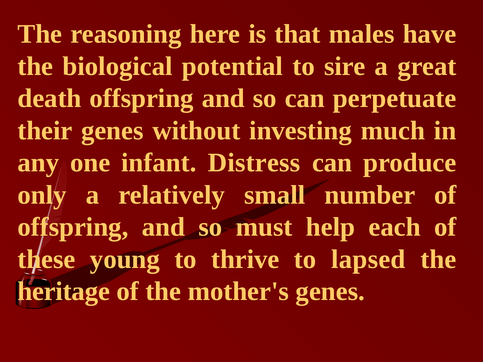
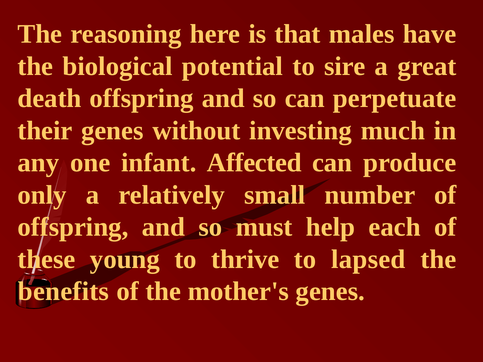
Distress: Distress -> Affected
heritage: heritage -> benefits
